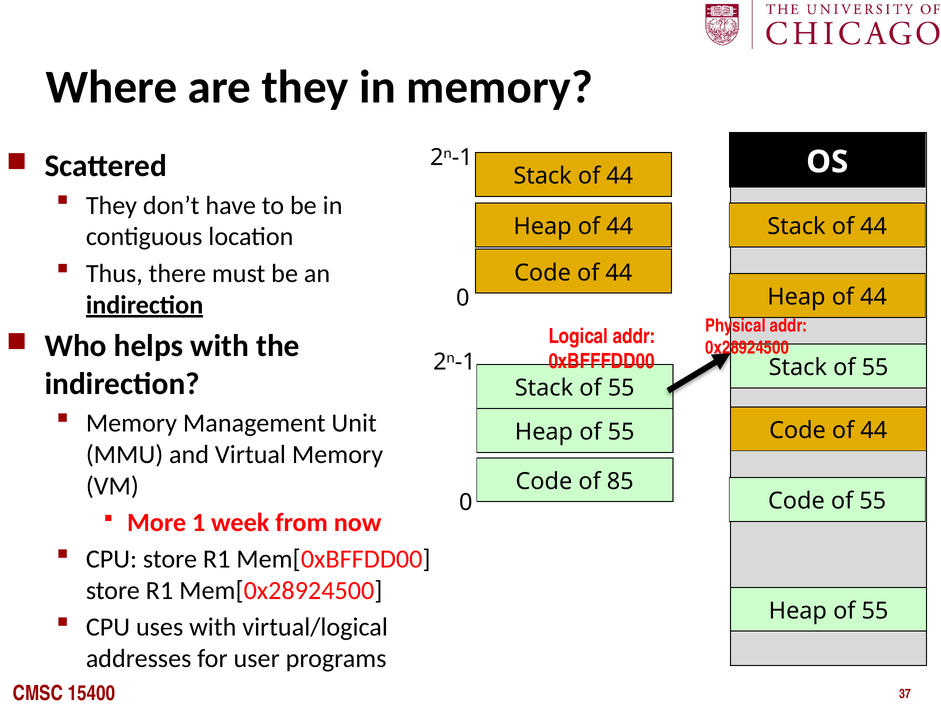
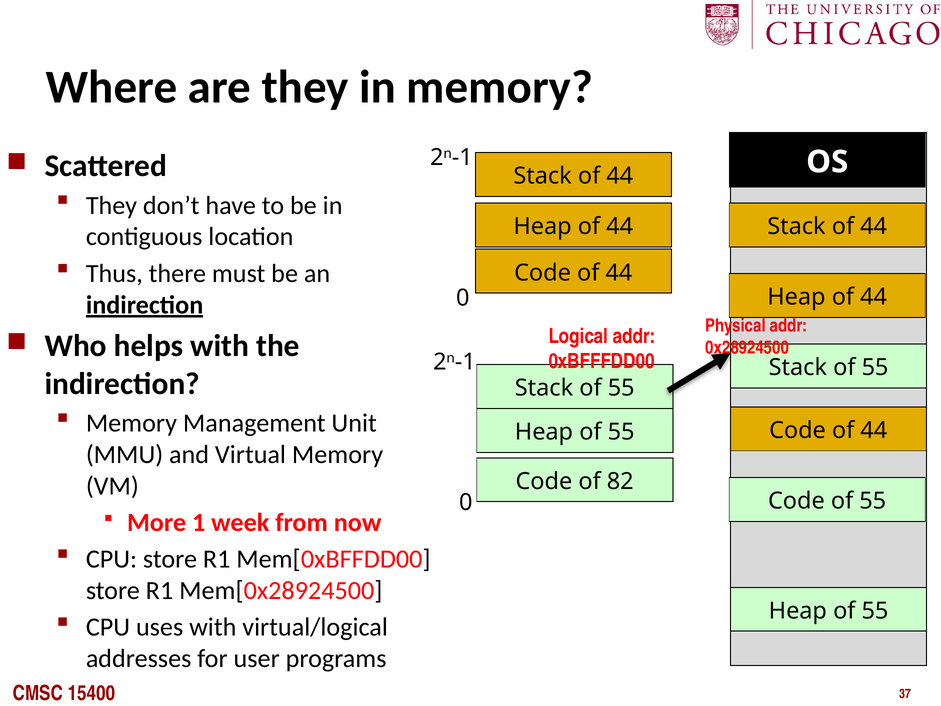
85: 85 -> 82
